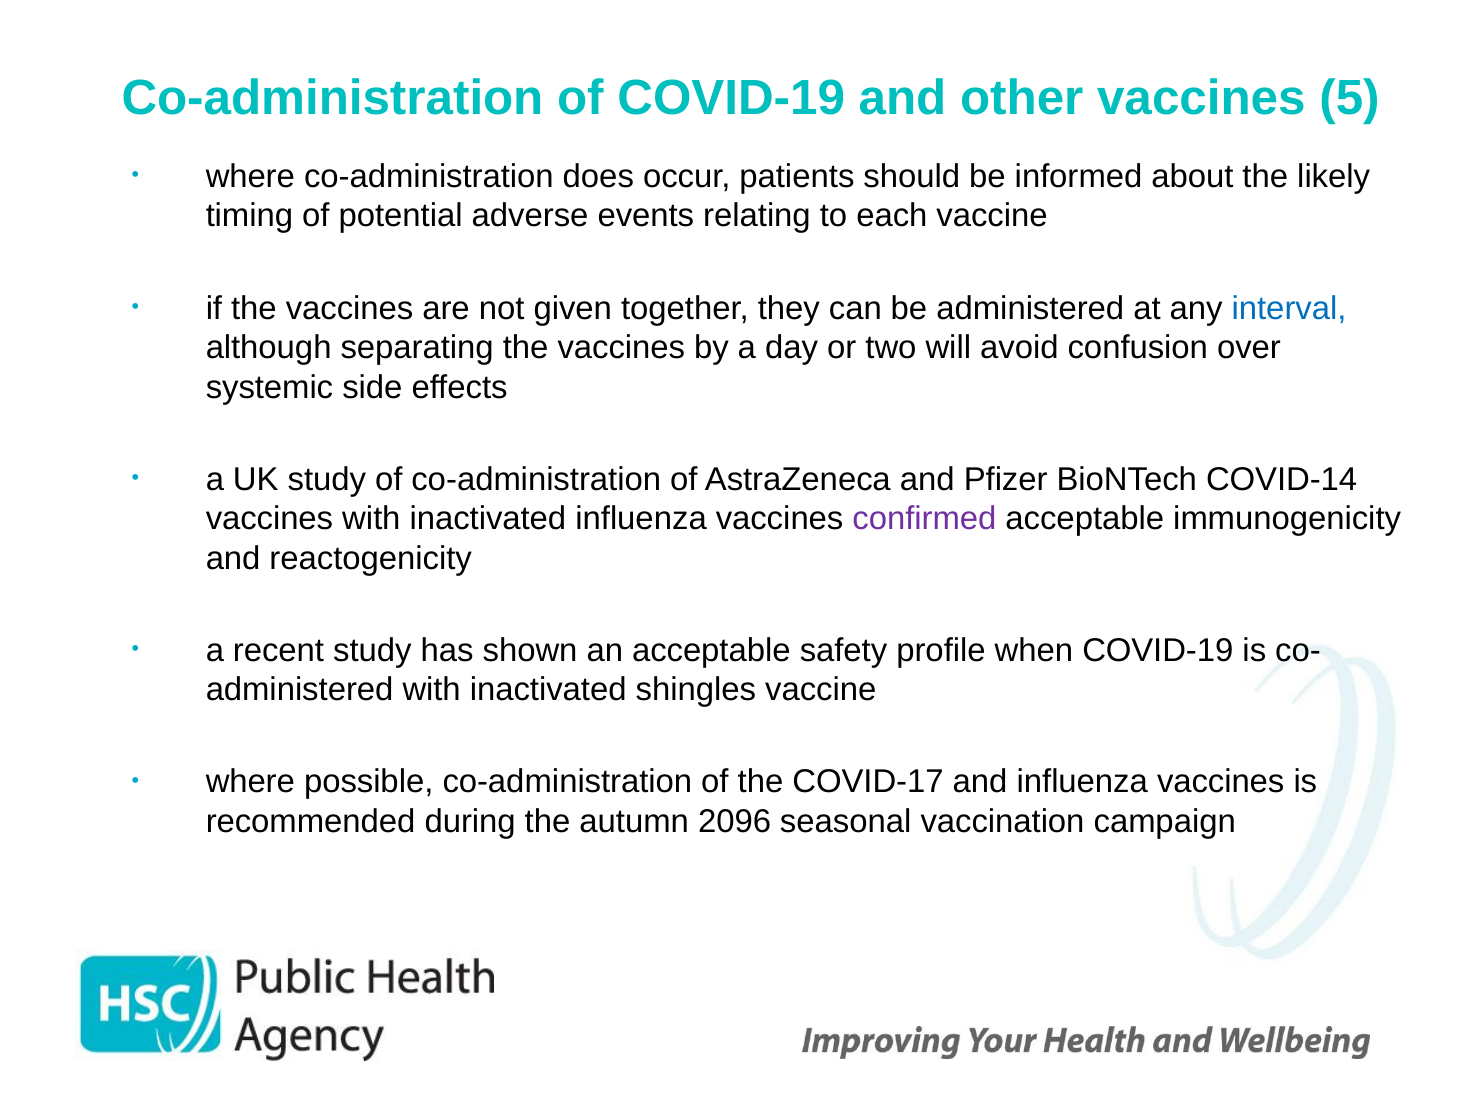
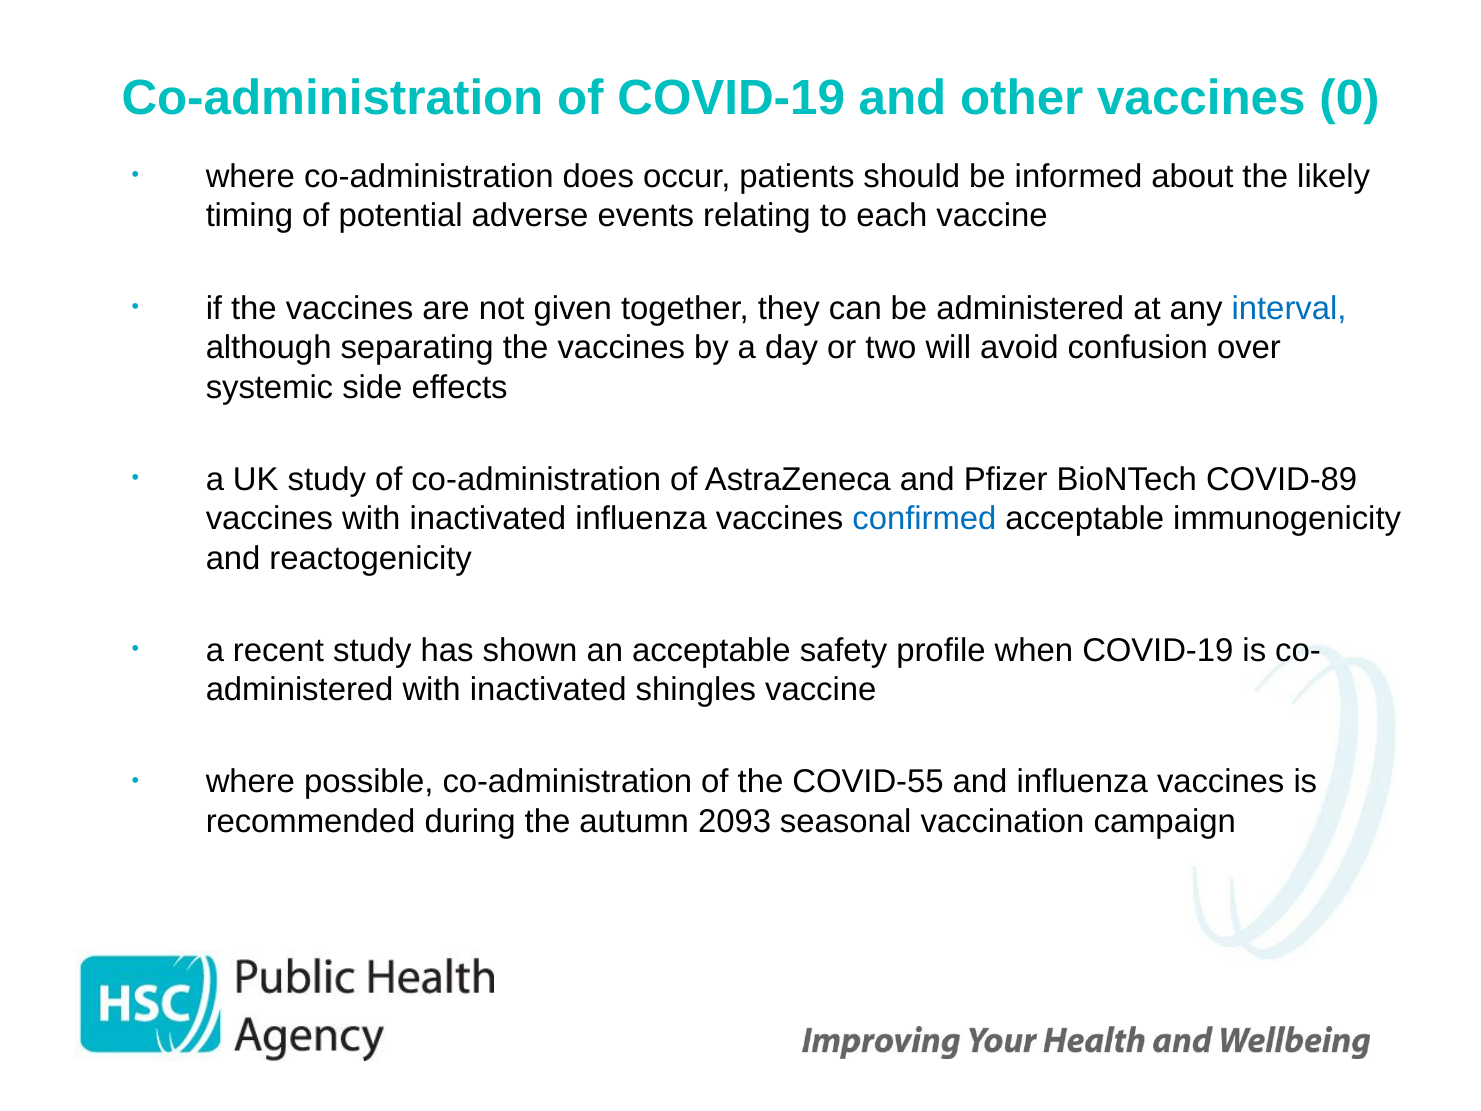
5: 5 -> 0
COVID-14: COVID-14 -> COVID-89
confirmed colour: purple -> blue
COVID-17: COVID-17 -> COVID-55
2096: 2096 -> 2093
